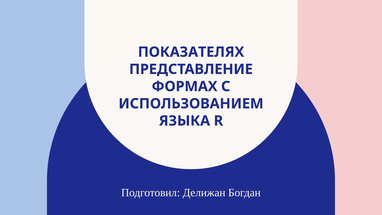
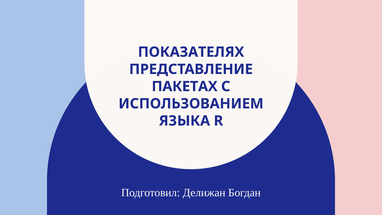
ФОРМАХ: ФОРМАХ -> ПАКЕТАХ
